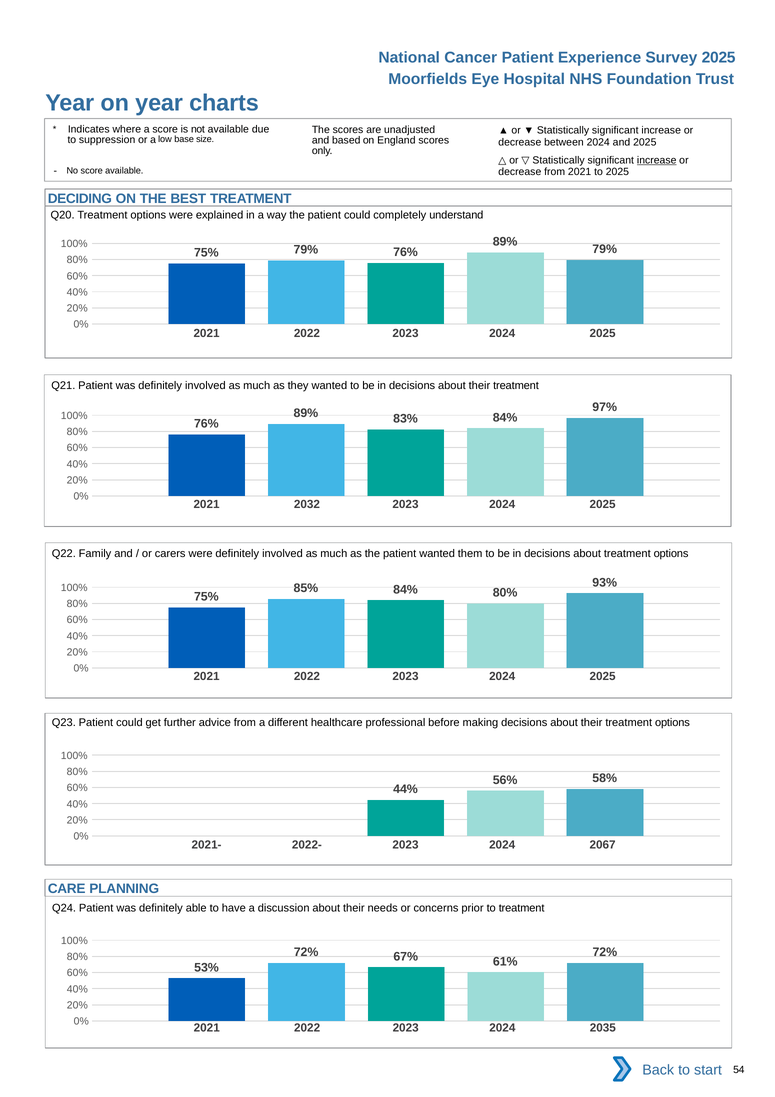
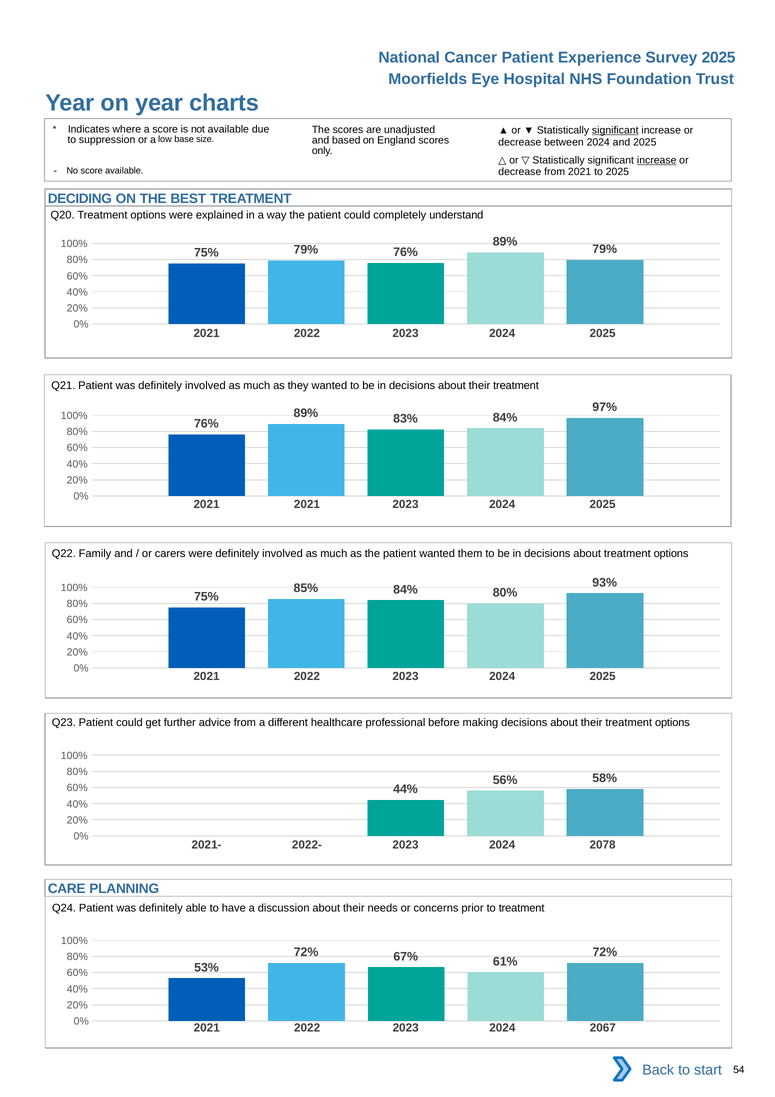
significant at (615, 130) underline: none -> present
2021 2032: 2032 -> 2021
2067: 2067 -> 2078
2035: 2035 -> 2067
